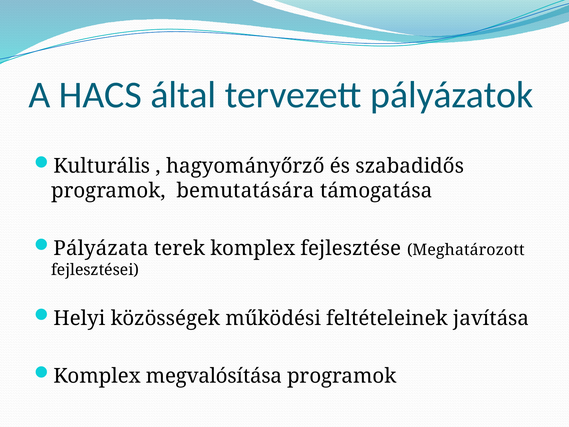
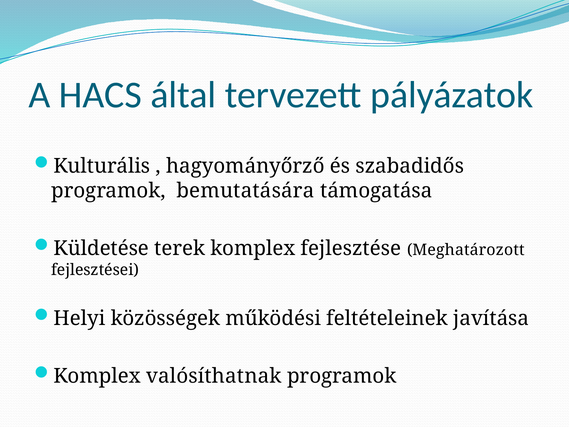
Pályázata: Pályázata -> Küldetése
megvalósítása: megvalósítása -> valósíthatnak
